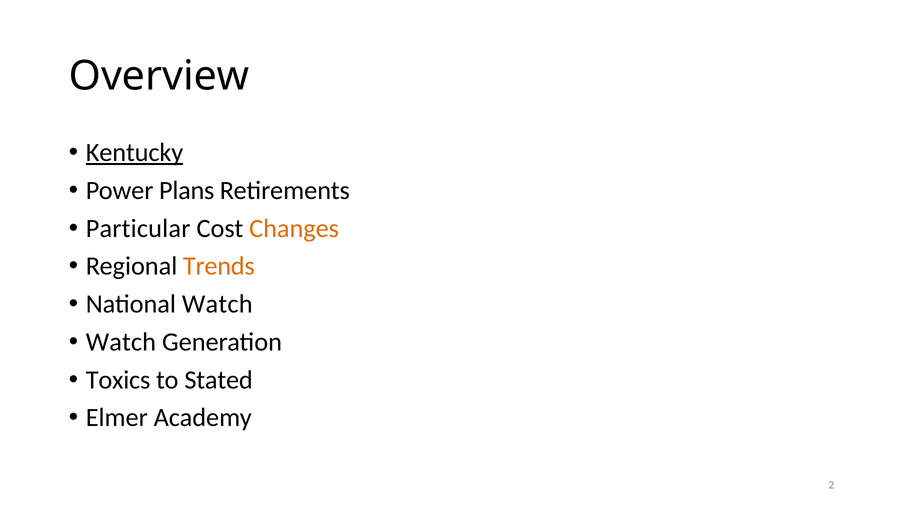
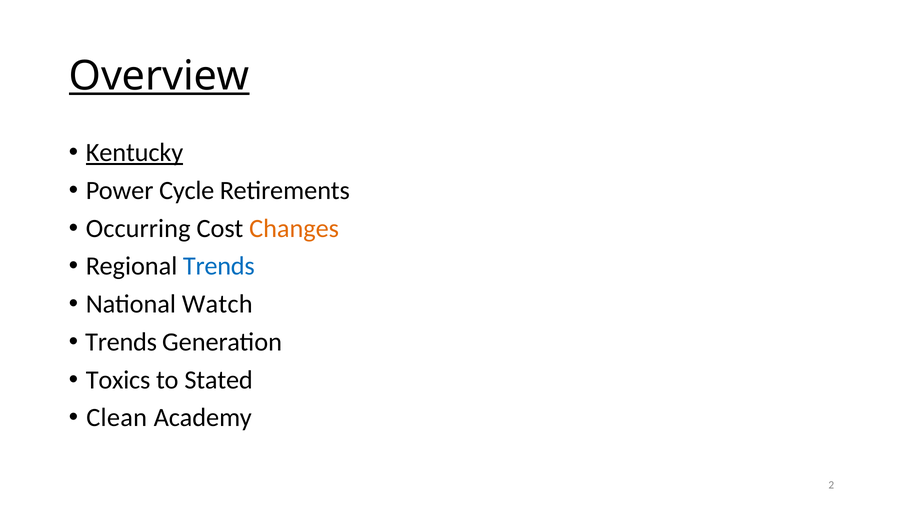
Overview underline: none -> present
Plans: Plans -> Cycle
Particular: Particular -> Occurring
Trends at (219, 266) colour: orange -> blue
Watch at (121, 342): Watch -> Trends
Elmer: Elmer -> Clean
